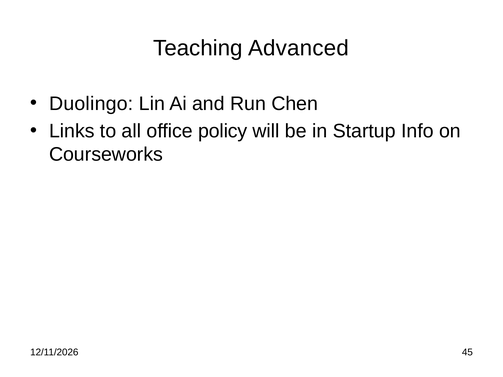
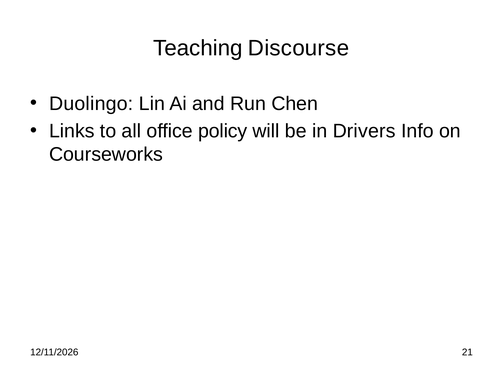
Advanced: Advanced -> Discourse
Startup: Startup -> Drivers
45: 45 -> 21
